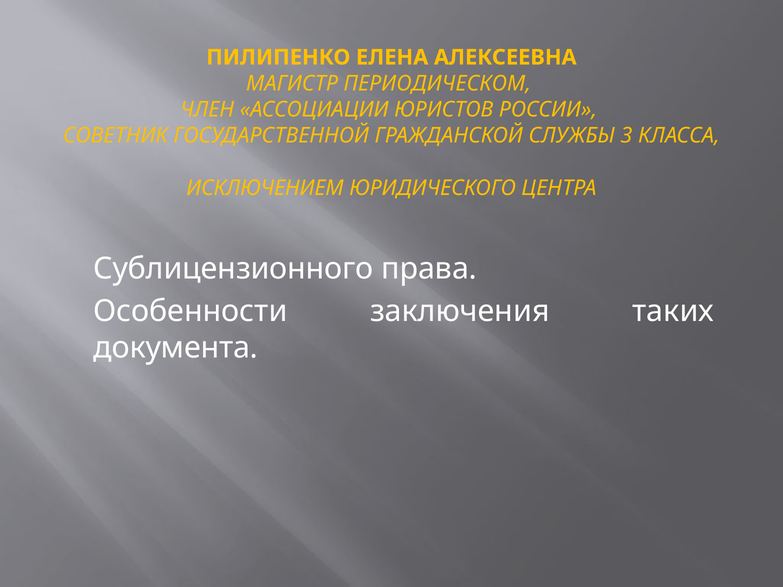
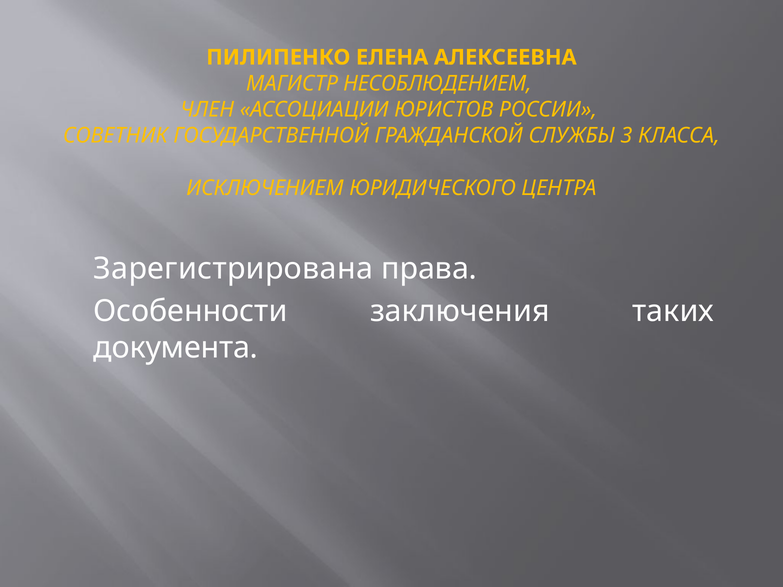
ПЕРИОДИЧЕСКОМ: ПЕРИОДИЧЕСКОМ -> НЕСОБЛЮДЕНИЕМ
Сублицензионного: Сублицензионного -> Зарегистрирована
